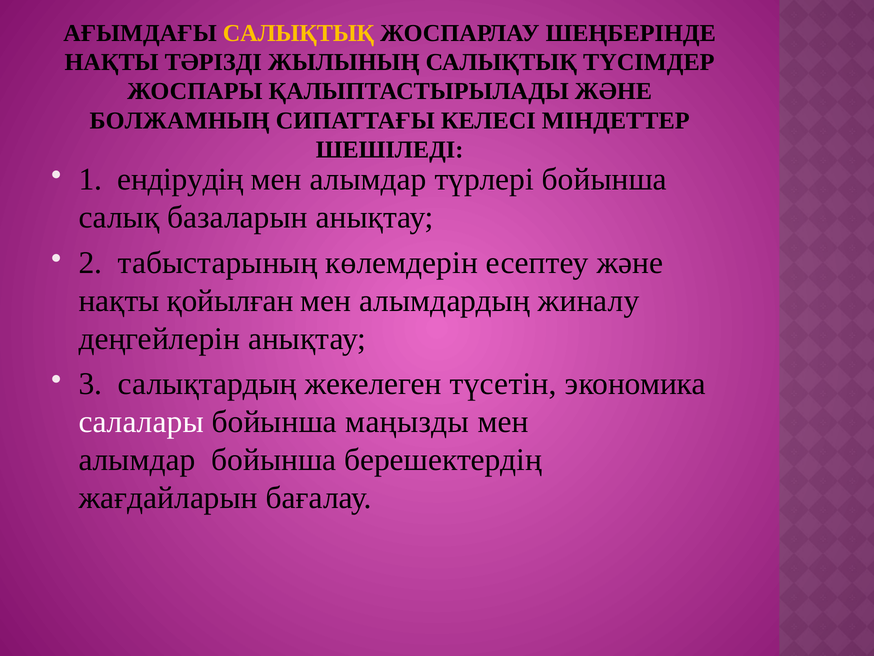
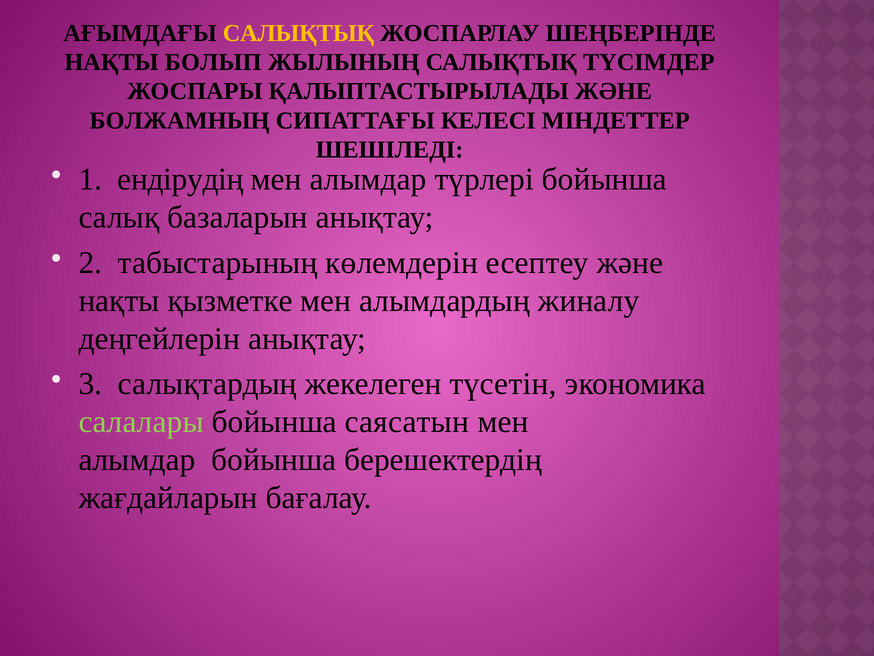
ТӘРІЗДІ: ТӘРІЗДІ -> БОЛЫП
қойылған: қойылған -> қызметке
салалары colour: white -> light green
маңызды: маңызды -> саясатын
